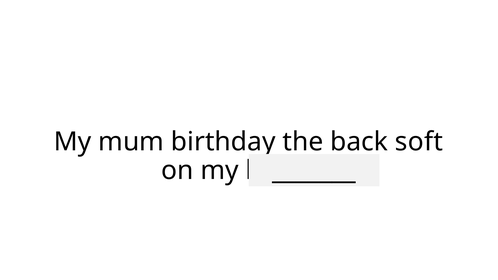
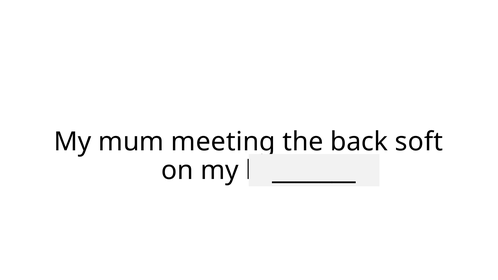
birthday: birthday -> meeting
